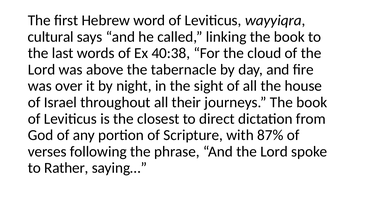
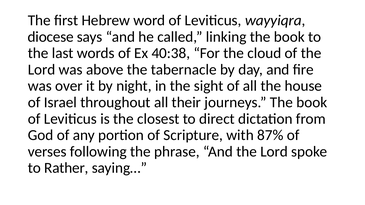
cultural: cultural -> diocese
